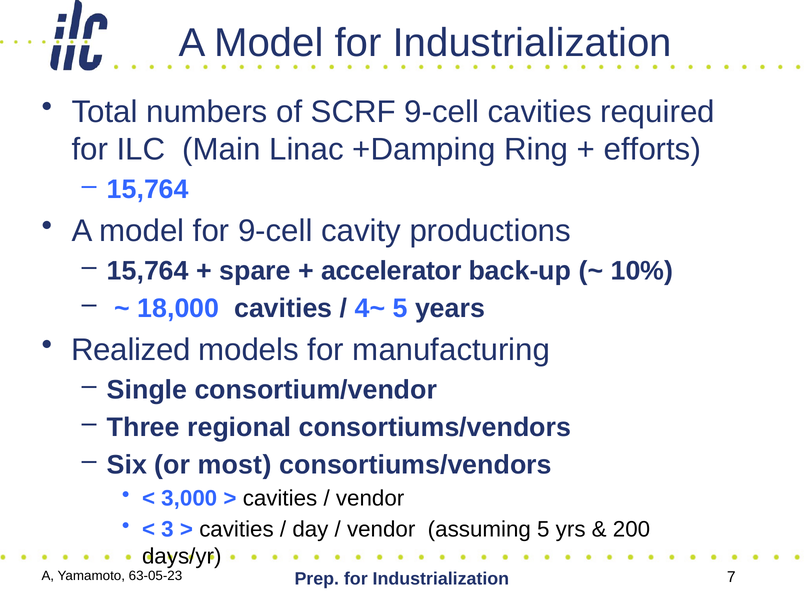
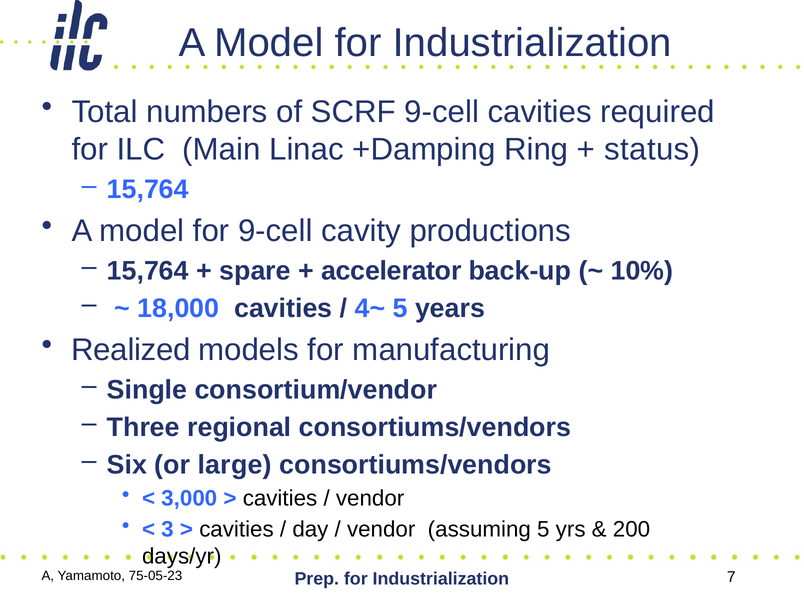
efforts: efforts -> status
most: most -> large
63-05-23: 63-05-23 -> 75-05-23
